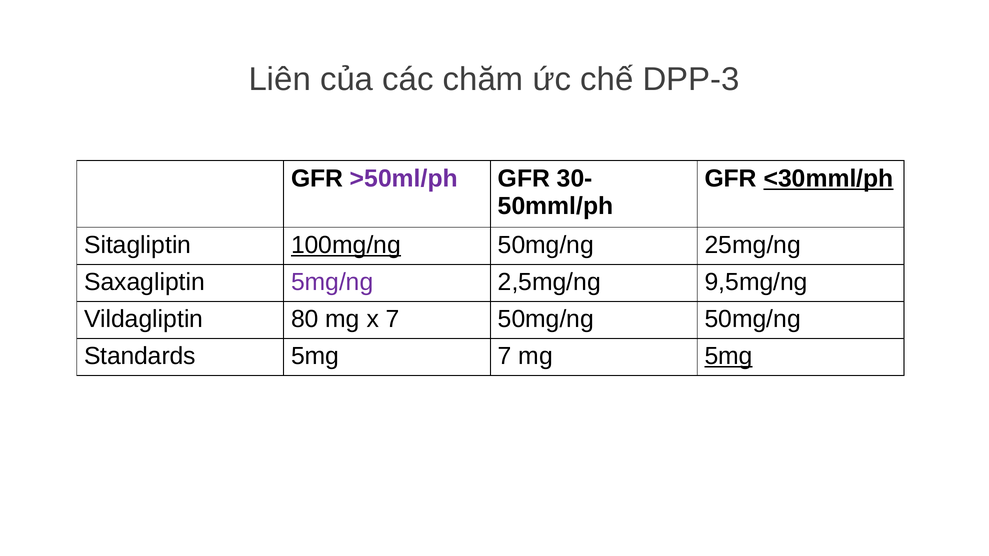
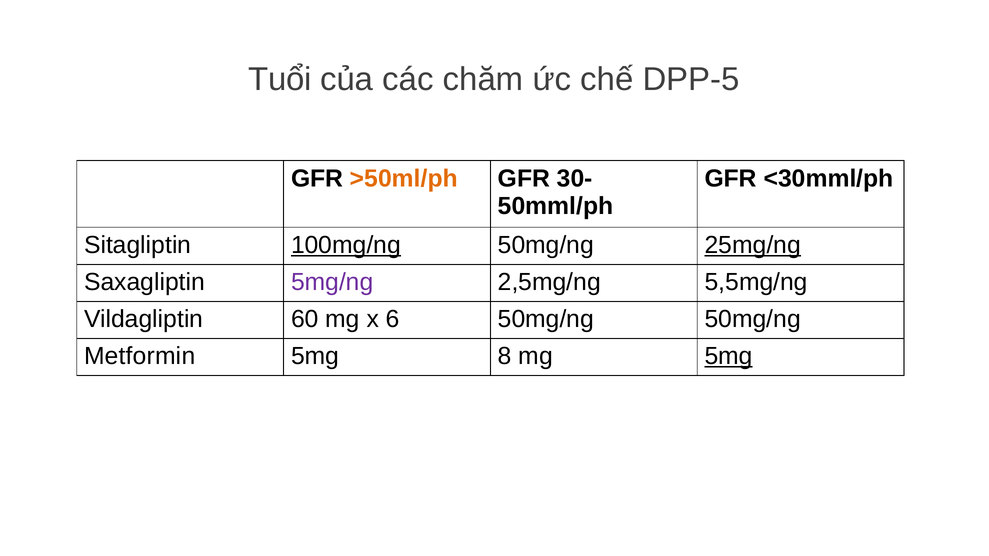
Liên: Liên -> Tuổi
DPP-3: DPP-3 -> DPP-5
>50ml/ph colour: purple -> orange
<30mml/ph underline: present -> none
25mg/ng underline: none -> present
9,5mg/ng: 9,5mg/ng -> 5,5mg/ng
80: 80 -> 60
x 7: 7 -> 6
Standards: Standards -> Metformin
5mg 7: 7 -> 8
